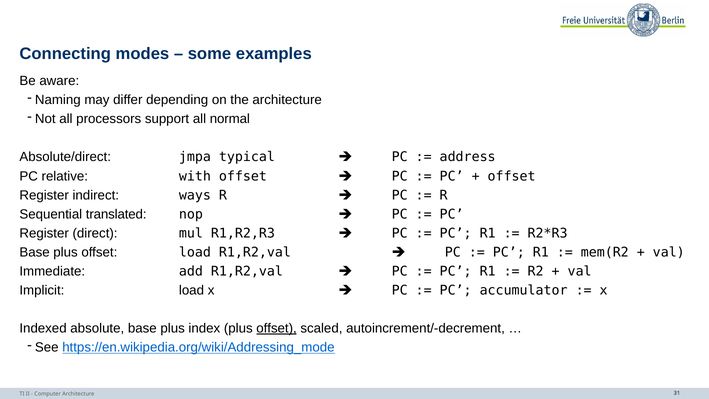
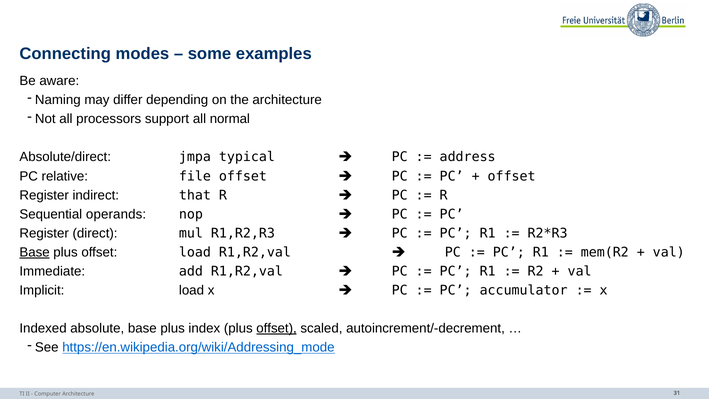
with: with -> file
ways: ways -> that
translated: translated -> operands
Base at (35, 252) underline: none -> present
